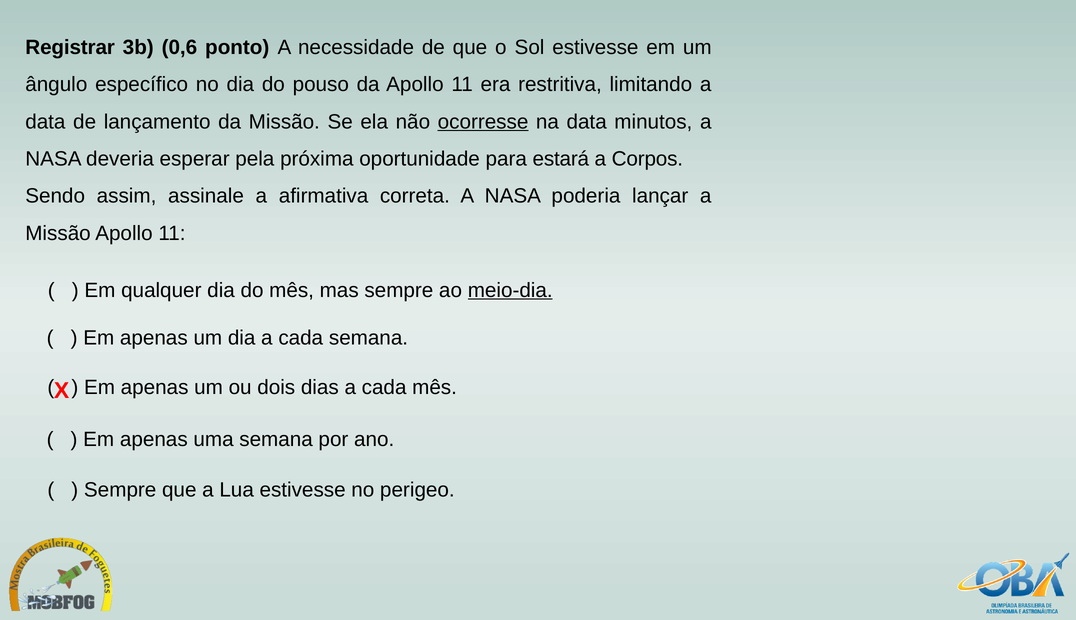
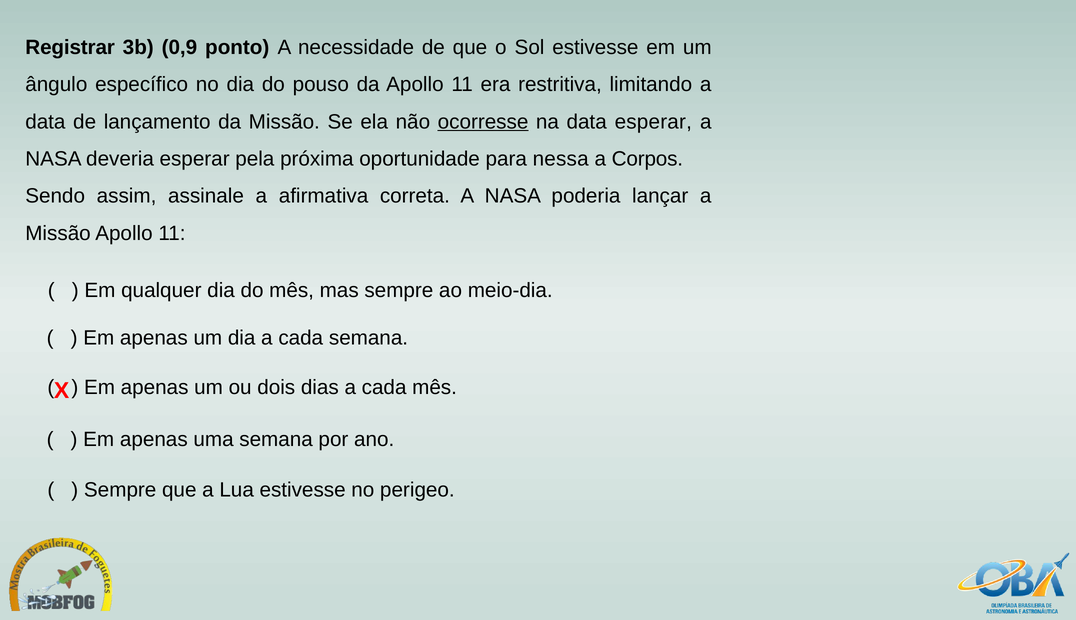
0,6: 0,6 -> 0,9
data minutos: minutos -> esperar
estará: estará -> nessa
meio-dia underline: present -> none
